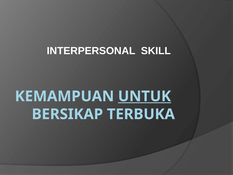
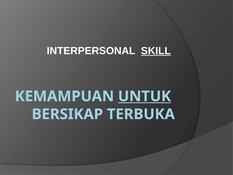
SKILL underline: none -> present
